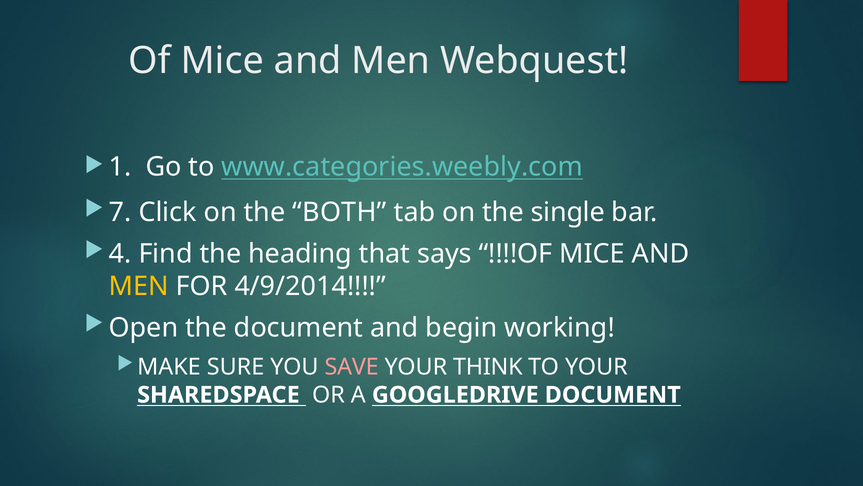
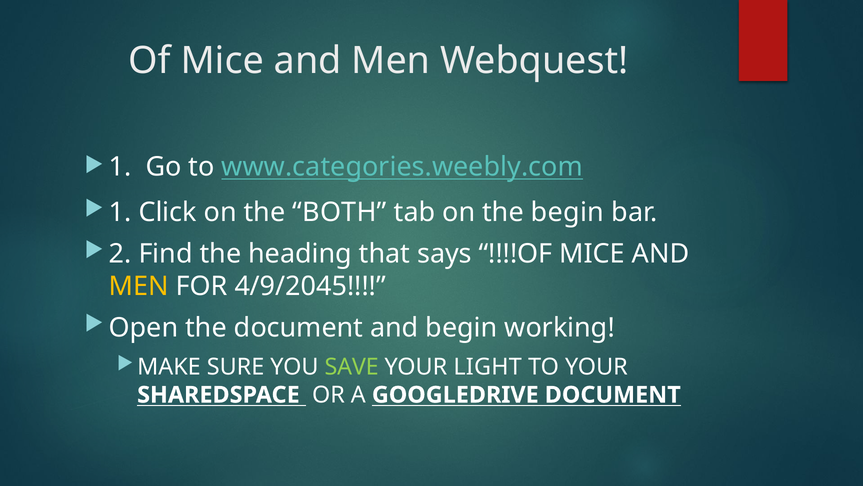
7 at (120, 212): 7 -> 1
the single: single -> begin
4: 4 -> 2
4/9/2014: 4/9/2014 -> 4/9/2045
SAVE colour: pink -> light green
THINK: THINK -> LIGHT
